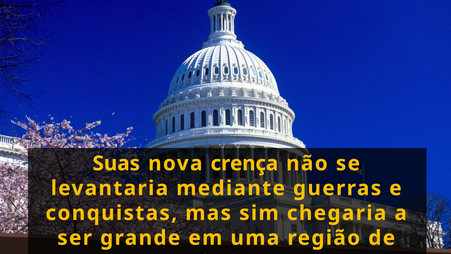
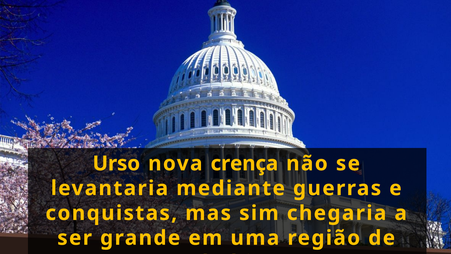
Suas: Suas -> Urso
